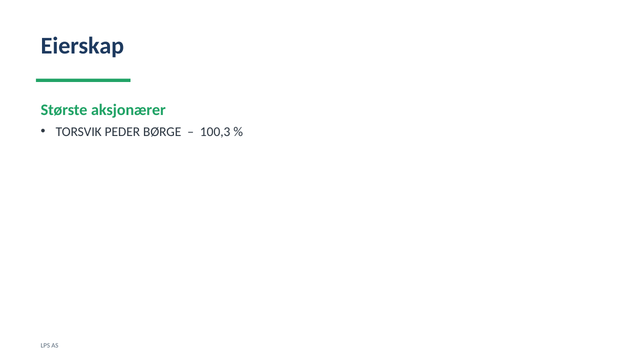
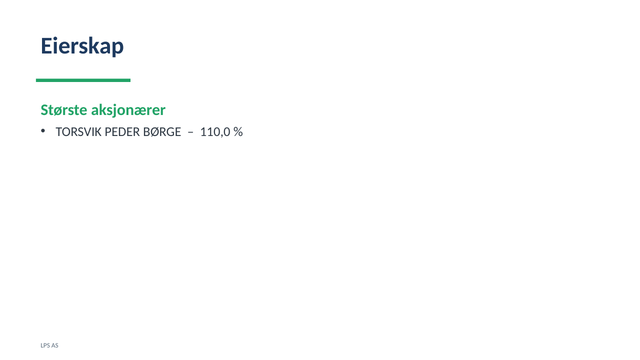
100,3: 100,3 -> 110,0
